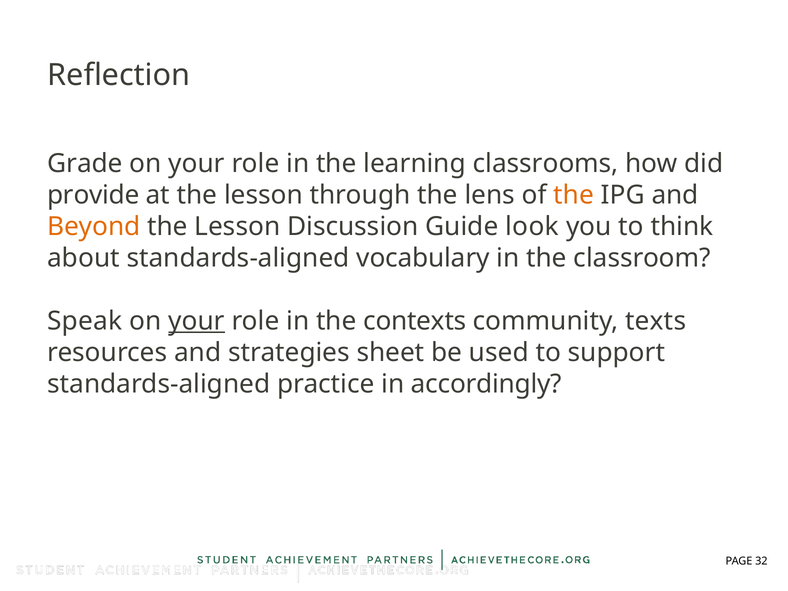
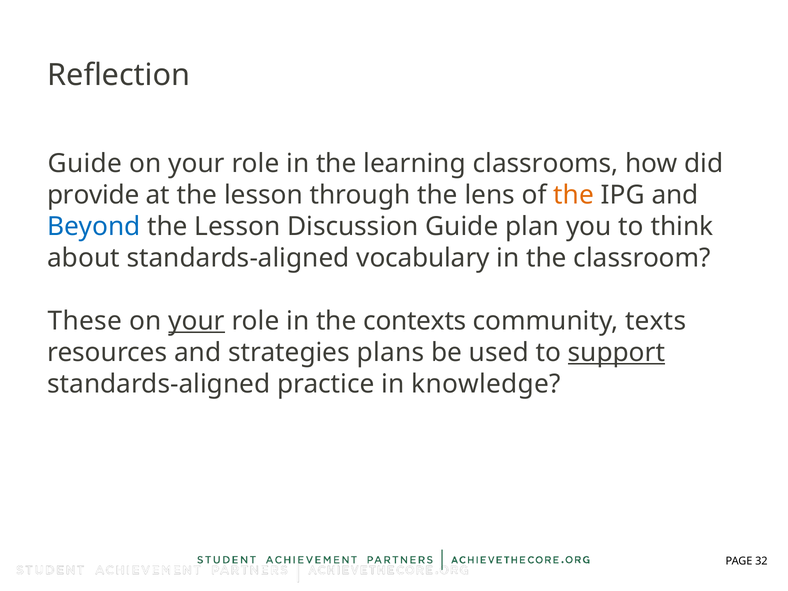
Grade at (85, 163): Grade -> Guide
Beyond colour: orange -> blue
look: look -> plan
Speak: Speak -> These
sheet: sheet -> plans
support underline: none -> present
accordingly: accordingly -> knowledge
